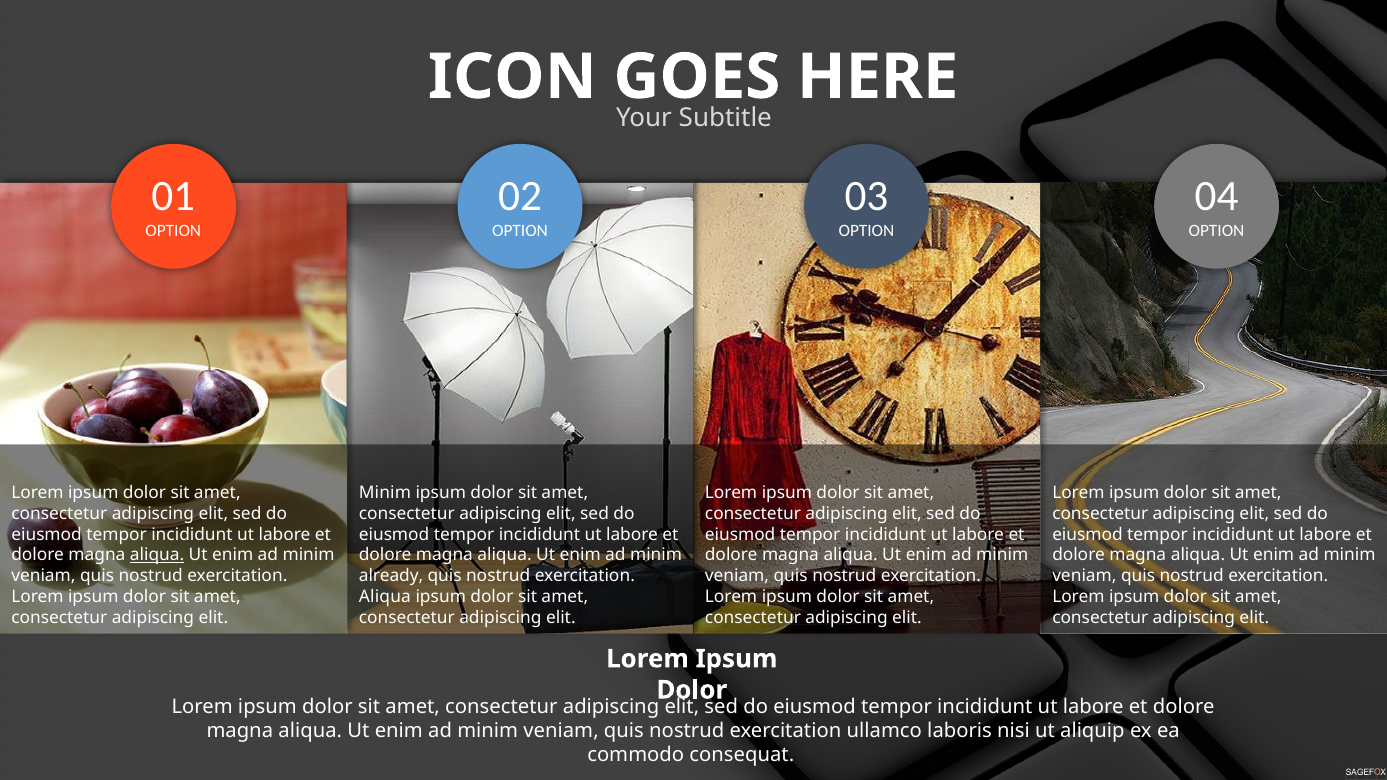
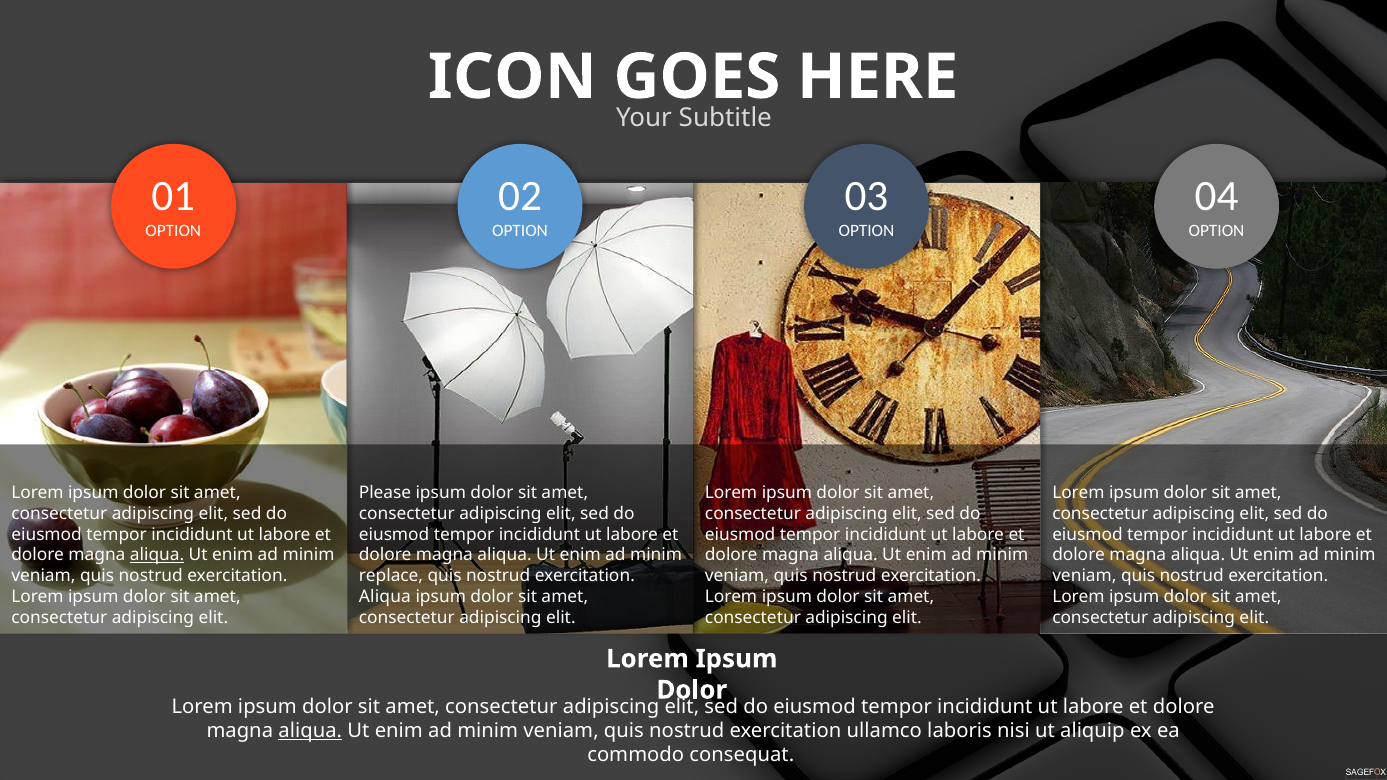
Minim at (385, 493): Minim -> Please
already: already -> replace
aliqua at (310, 731) underline: none -> present
